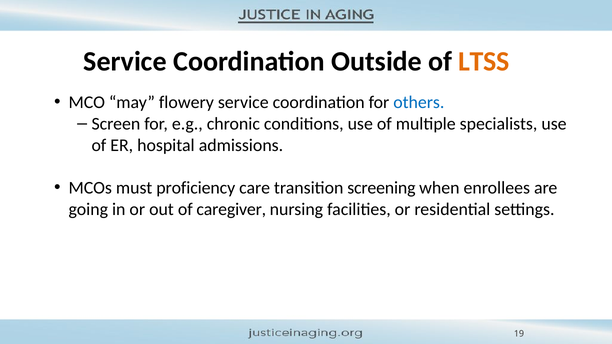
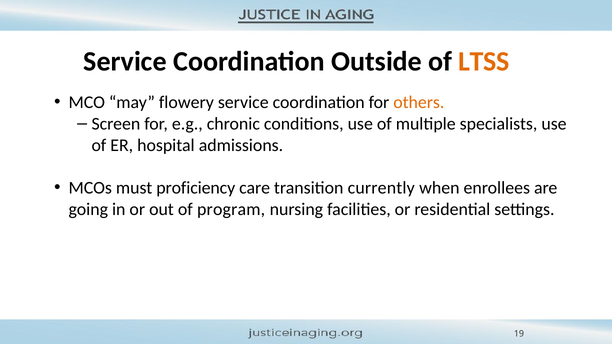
others colour: blue -> orange
screening: screening -> currently
caregiver: caregiver -> program
